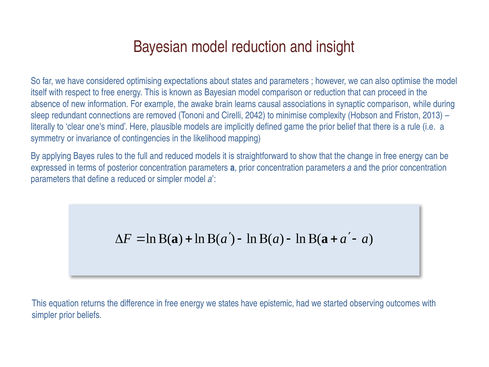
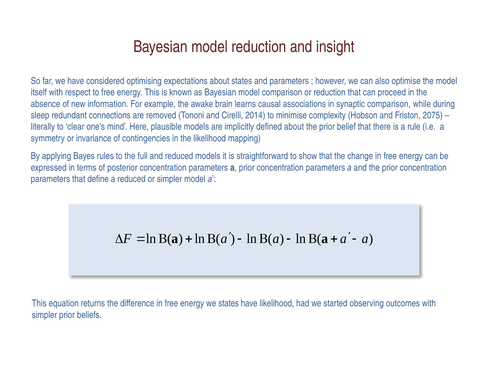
2042: 2042 -> 2014
2013: 2013 -> 2075
defined game: game -> about
have epistemic: epistemic -> likelihood
